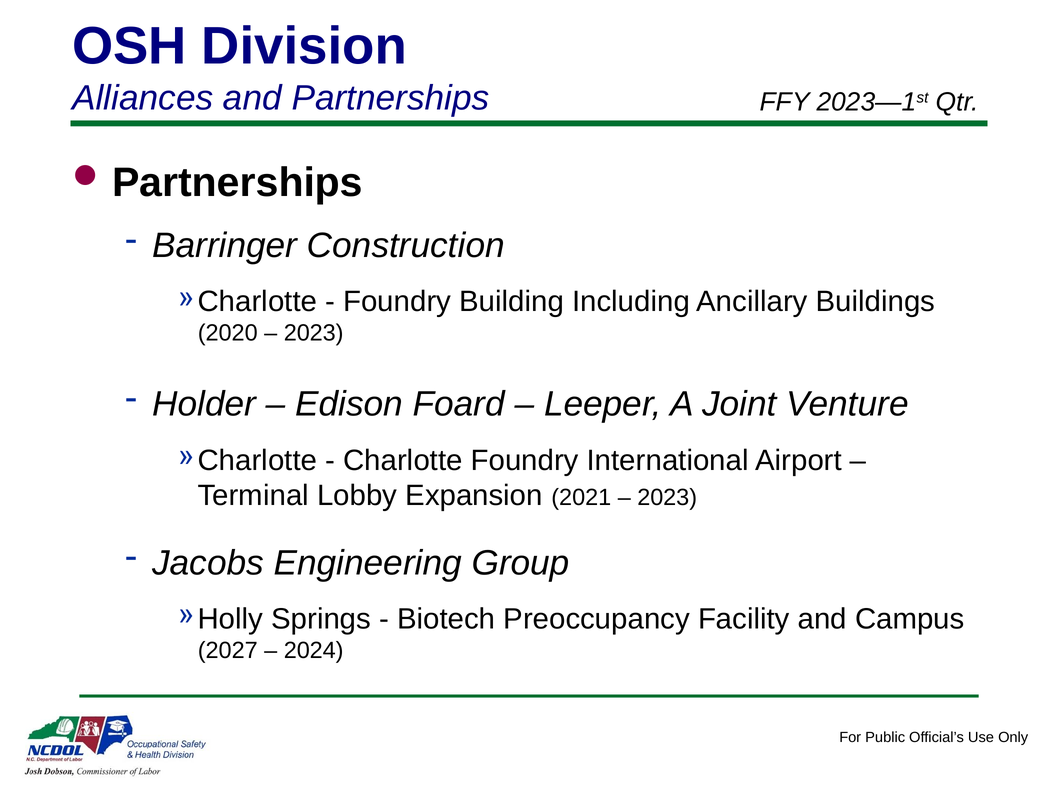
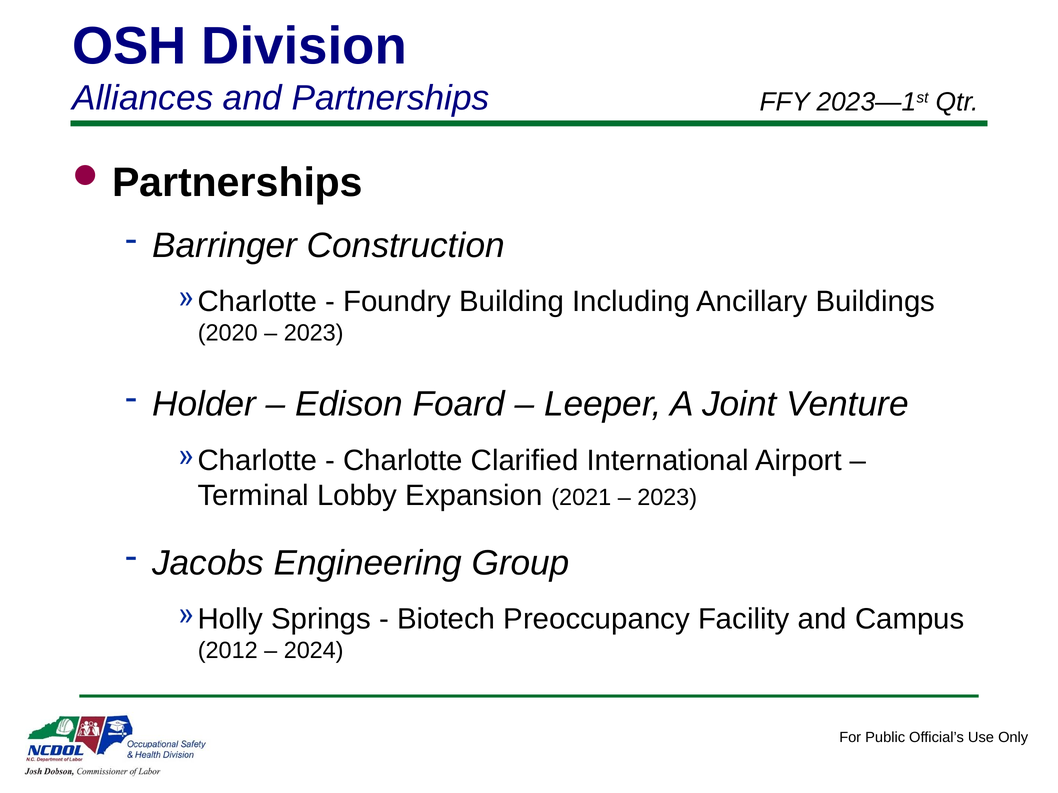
Charlotte Foundry: Foundry -> Clarified
2027: 2027 -> 2012
